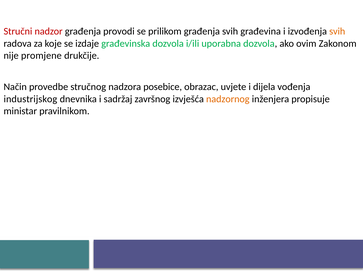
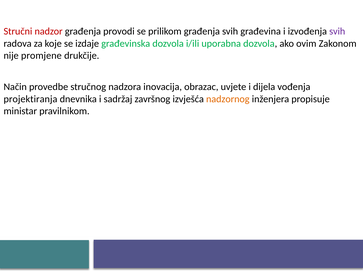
svih at (337, 31) colour: orange -> purple
posebice: posebice -> inovacija
industrijskog: industrijskog -> projektiranja
